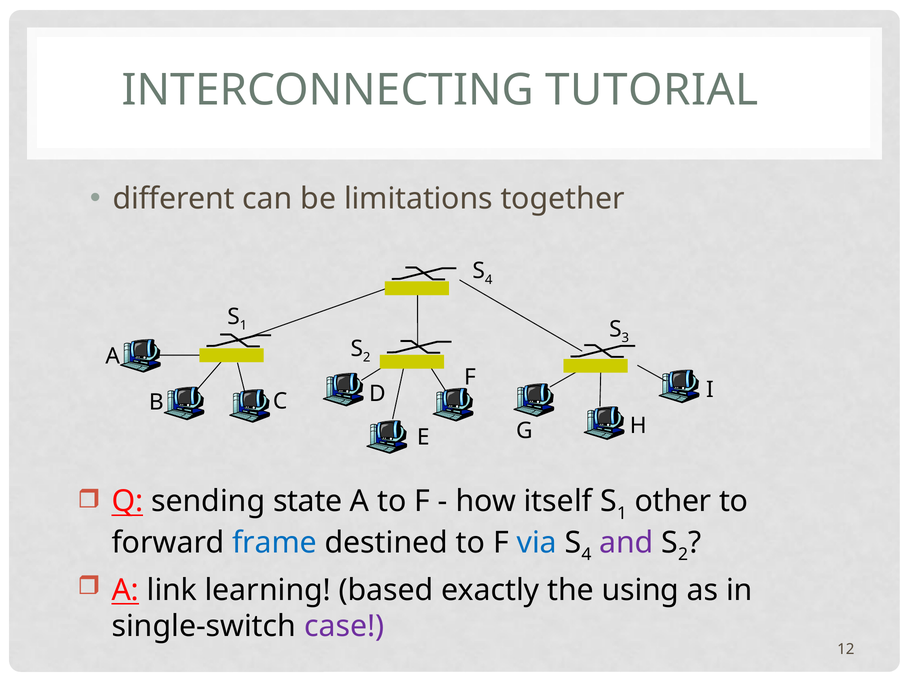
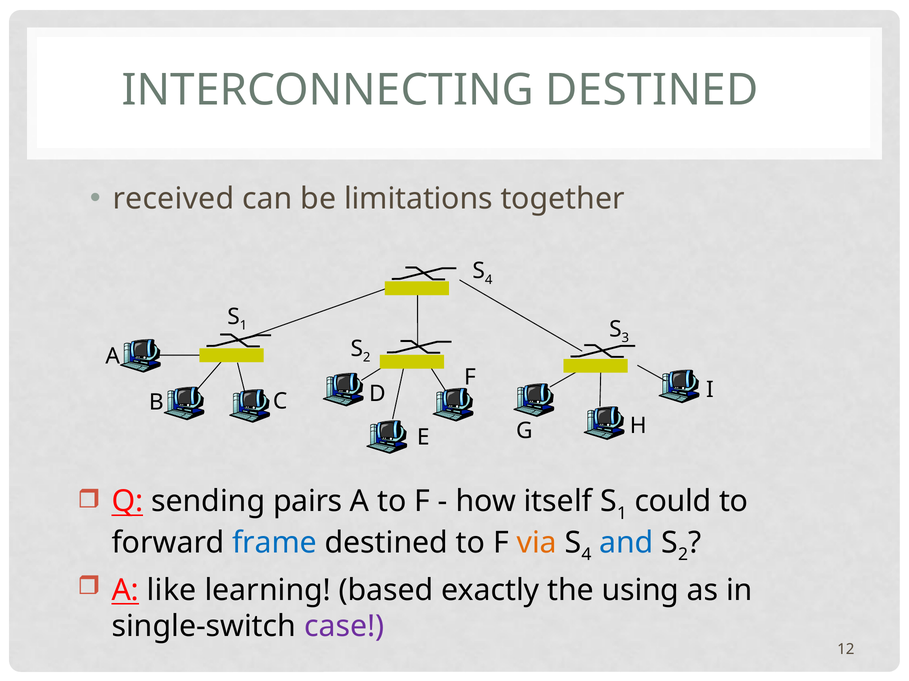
INTERCONNECTING TUTORIAL: TUTORIAL -> DESTINED
different: different -> received
state: state -> pairs
other: other -> could
via colour: blue -> orange
and colour: purple -> blue
link: link -> like
